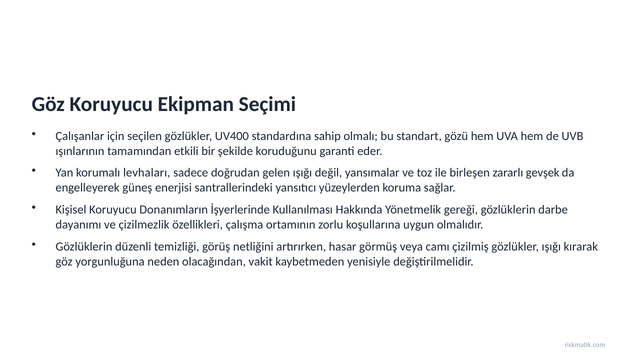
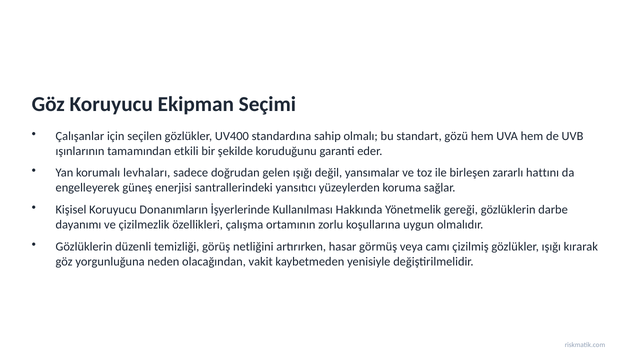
gevşek: gevşek -> hattını
